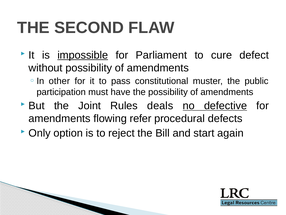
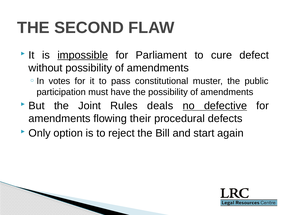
other: other -> votes
refer: refer -> their
